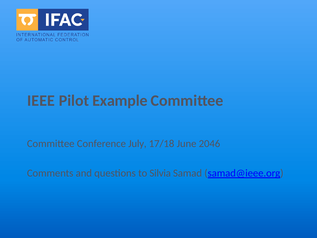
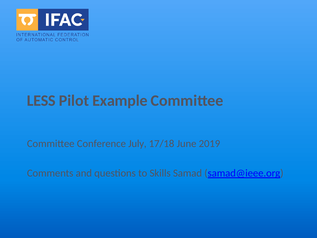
IEEE: IEEE -> LESS
2046: 2046 -> 2019
Silvia: Silvia -> Skills
